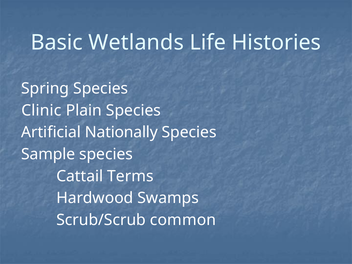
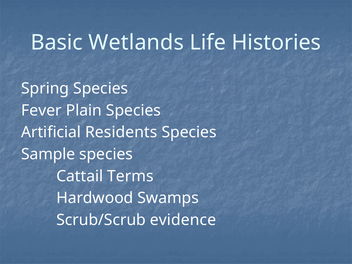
Clinic: Clinic -> Fever
Nationally: Nationally -> Residents
common: common -> evidence
